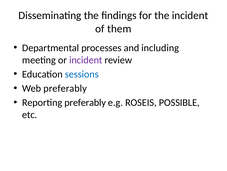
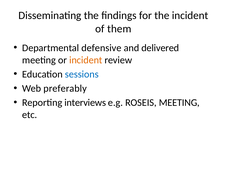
processes: processes -> defensive
including: including -> delivered
incident at (86, 60) colour: purple -> orange
Reporting preferably: preferably -> interviews
ROSEIS POSSIBLE: POSSIBLE -> MEETING
